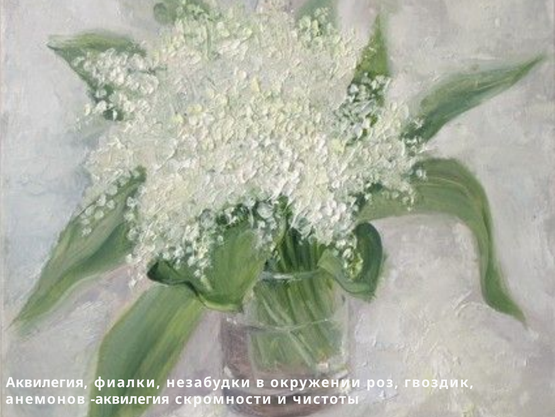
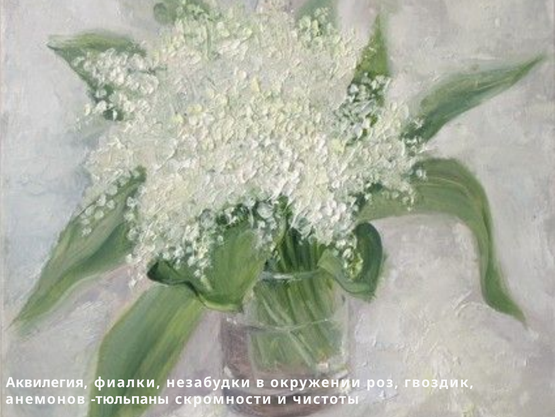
анемонов аквилегия: аквилегия -> тюльпаны
